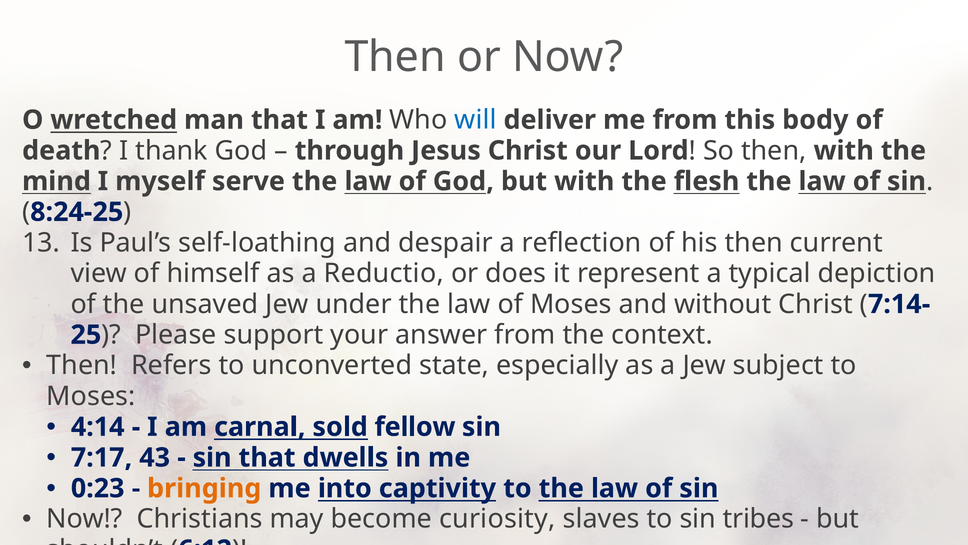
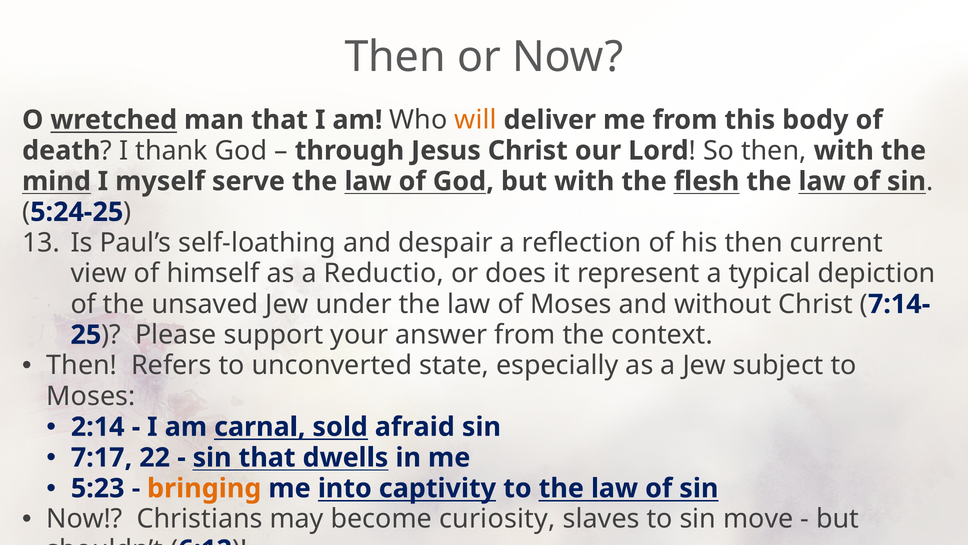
will colour: blue -> orange
8:24-25: 8:24-25 -> 5:24-25
4:14: 4:14 -> 2:14
fellow: fellow -> afraid
43: 43 -> 22
0:23: 0:23 -> 5:23
tribes: tribes -> move
